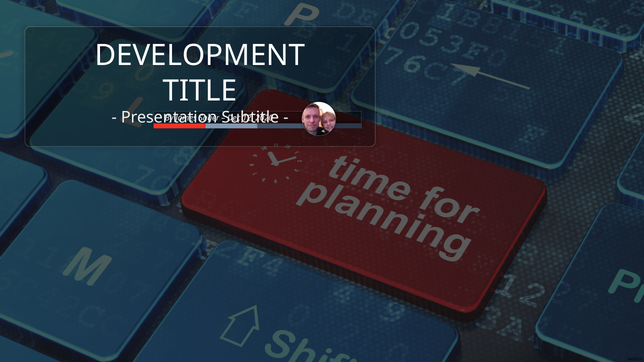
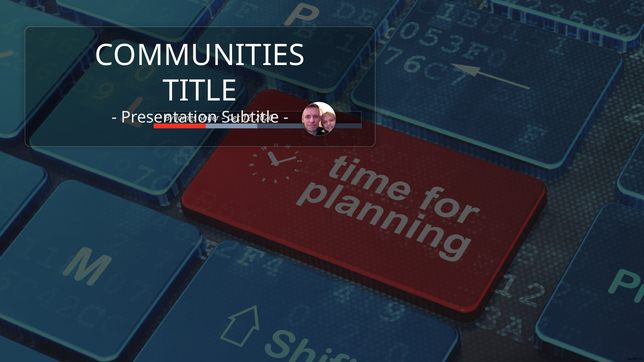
DEVELOPMENT: DEVELOPMENT -> COMMUNITIES
